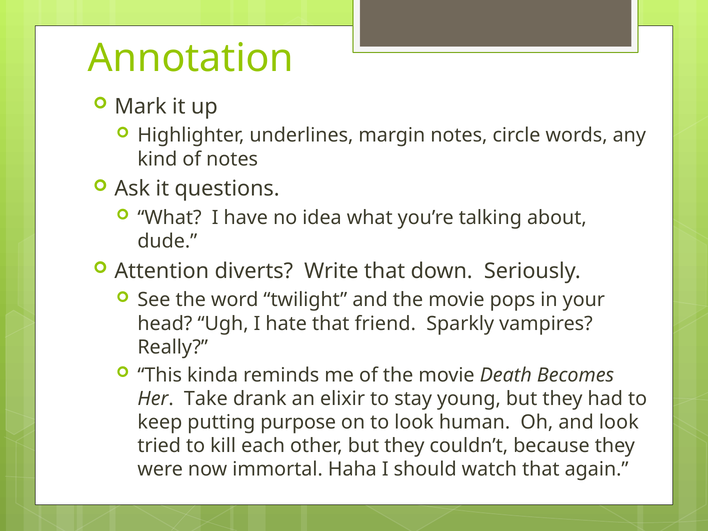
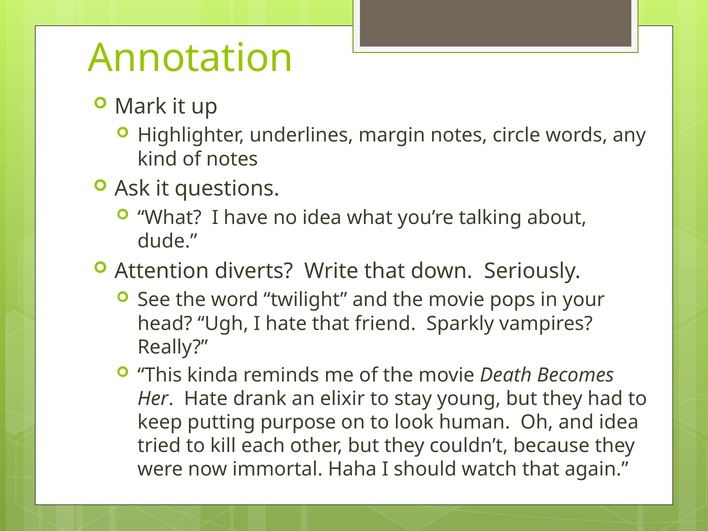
Her Take: Take -> Hate
and look: look -> idea
